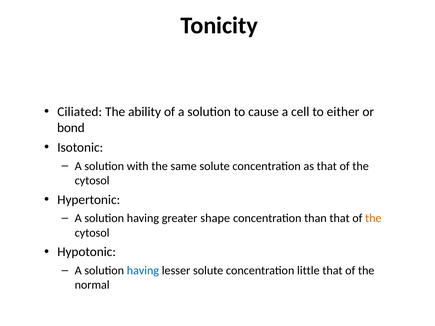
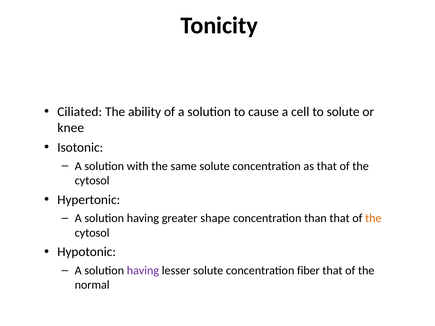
to either: either -> solute
bond: bond -> knee
having at (143, 271) colour: blue -> purple
little: little -> fiber
